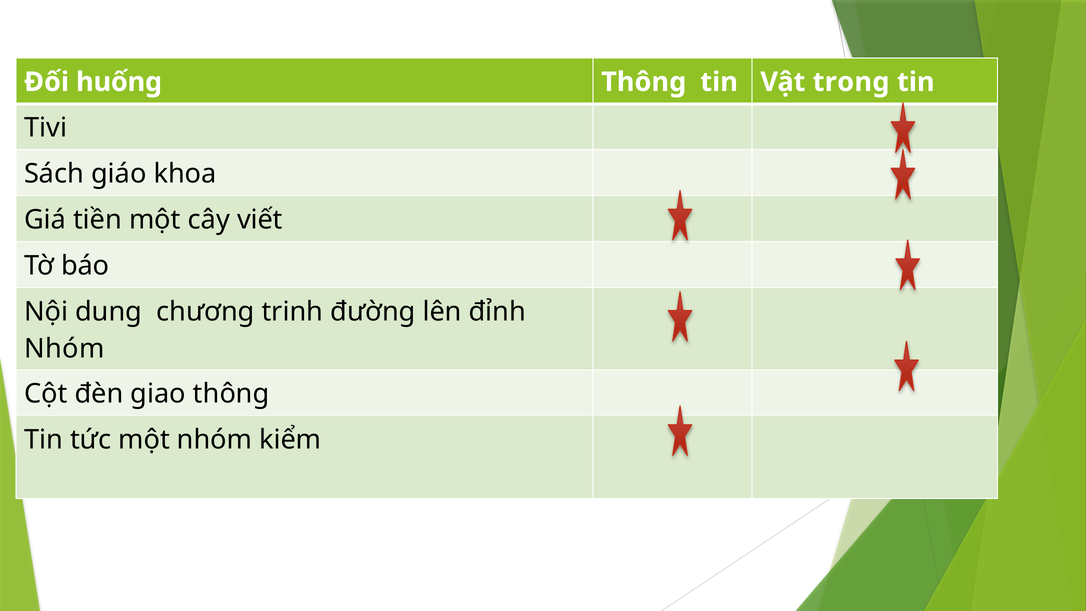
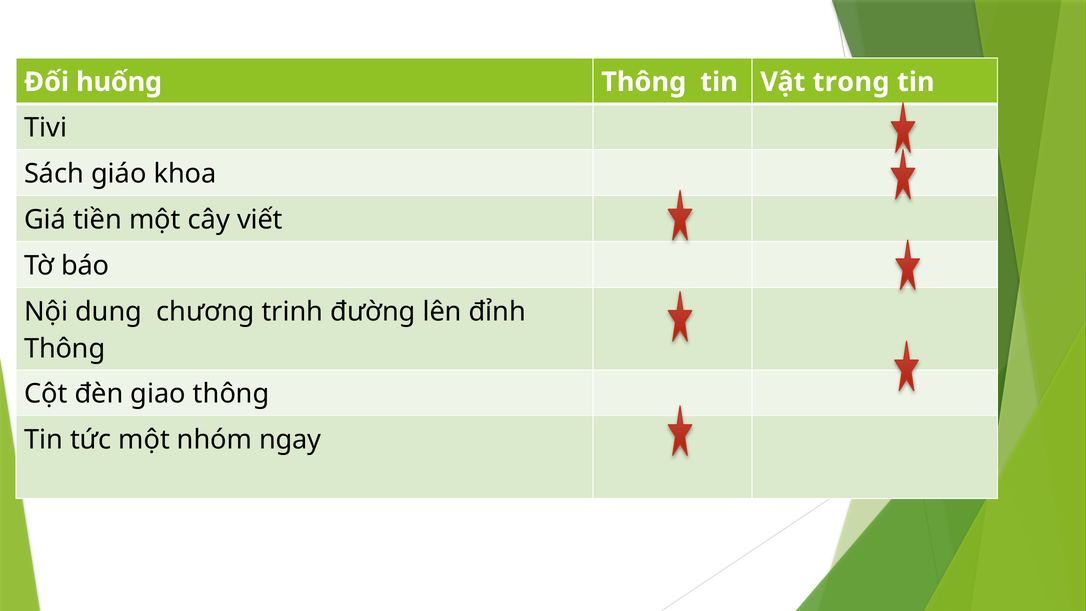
Nhóm at (65, 349): Nhóm -> Thông
kiểm: kiểm -> ngay
